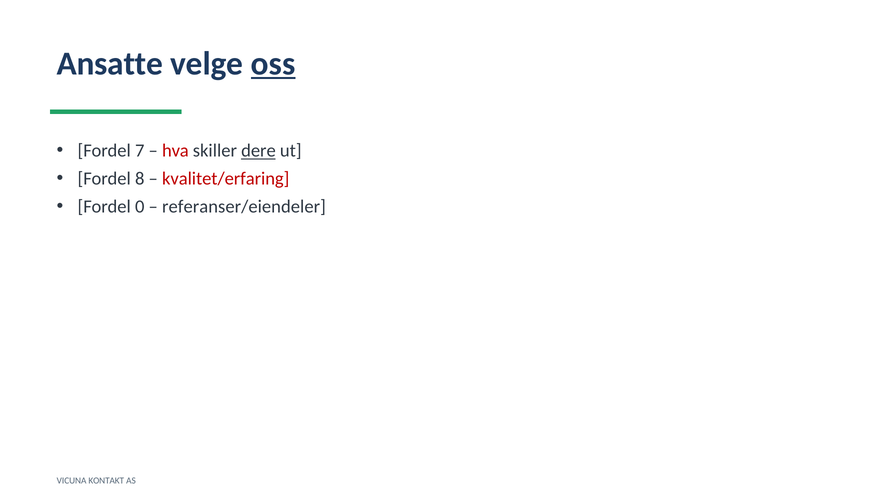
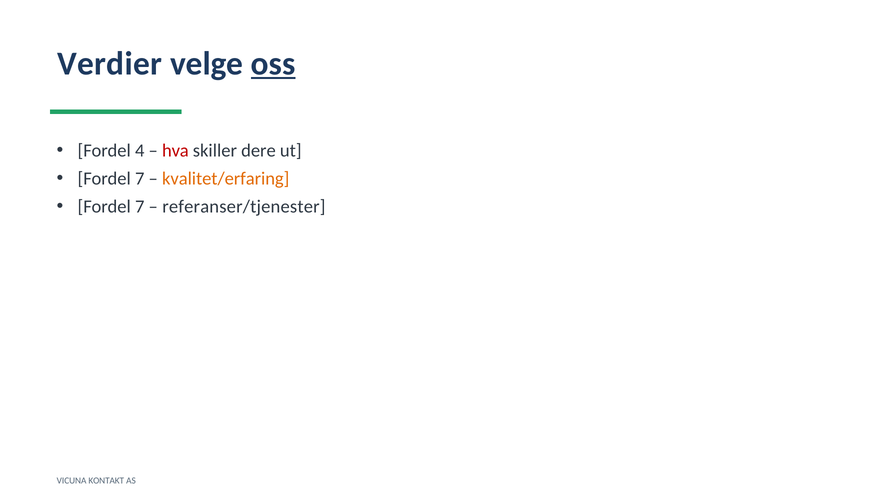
Ansatte: Ansatte -> Verdier
7: 7 -> 4
dere underline: present -> none
8 at (140, 179): 8 -> 7
kvalitet/erfaring colour: red -> orange
0 at (140, 207): 0 -> 7
referanser/eiendeler: referanser/eiendeler -> referanser/tjenester
